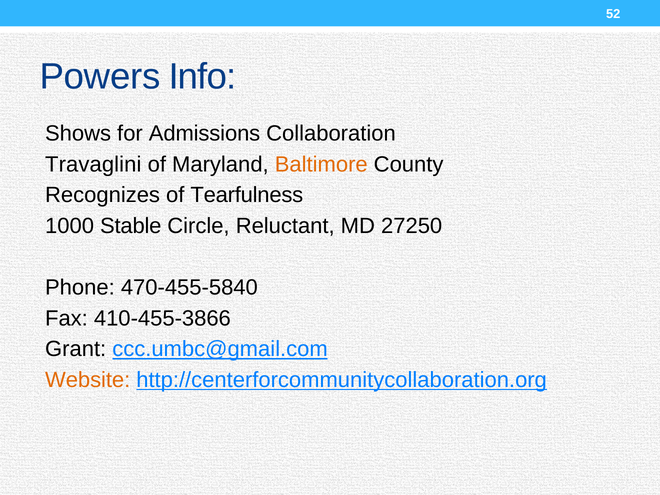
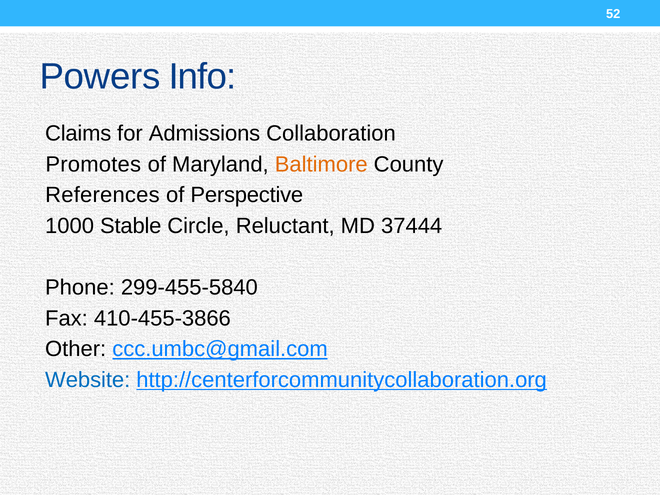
Shows: Shows -> Claims
Travaglini: Travaglini -> Promotes
Recognizes: Recognizes -> References
Tearfulness: Tearfulness -> Perspective
27250: 27250 -> 37444
470-455-5840: 470-455-5840 -> 299-455-5840
Grant: Grant -> Other
Website colour: orange -> blue
